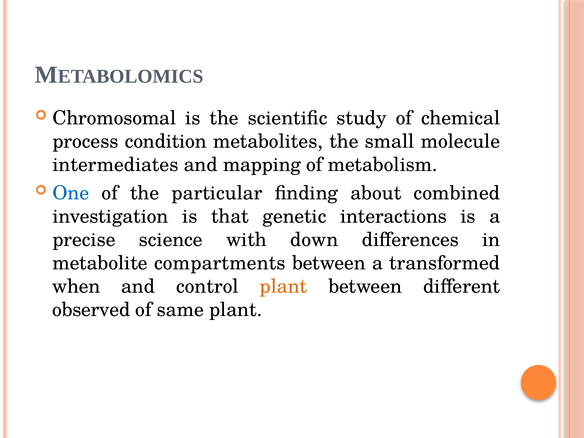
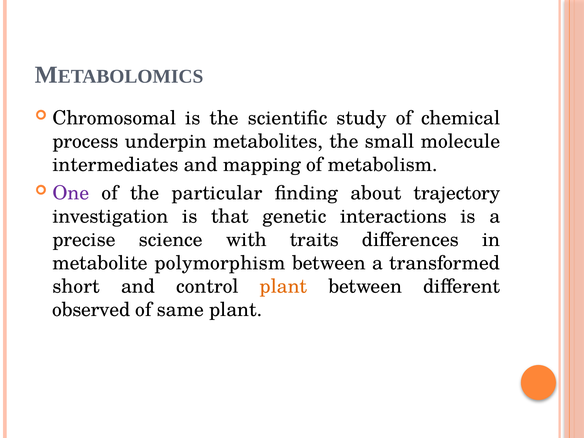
condition: condition -> underpin
One colour: blue -> purple
combined: combined -> trajectory
down: down -> traits
compartments: compartments -> polymorphism
when: when -> short
